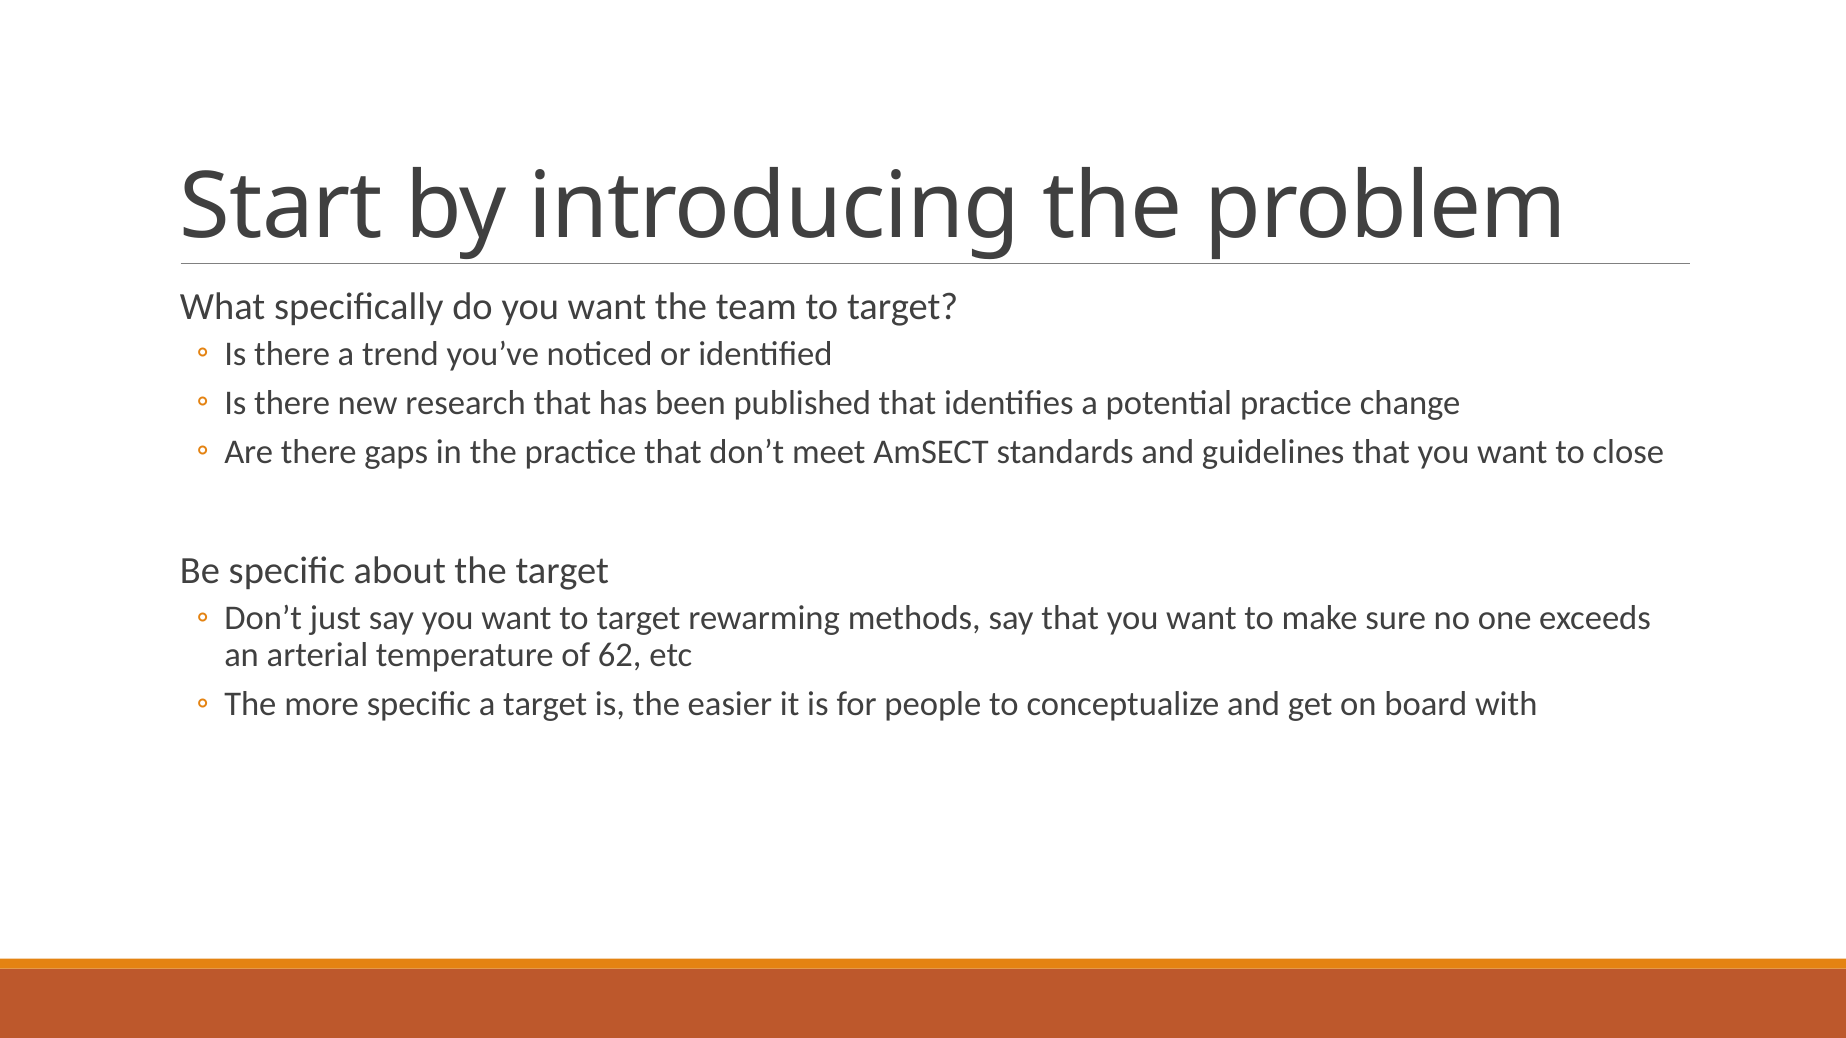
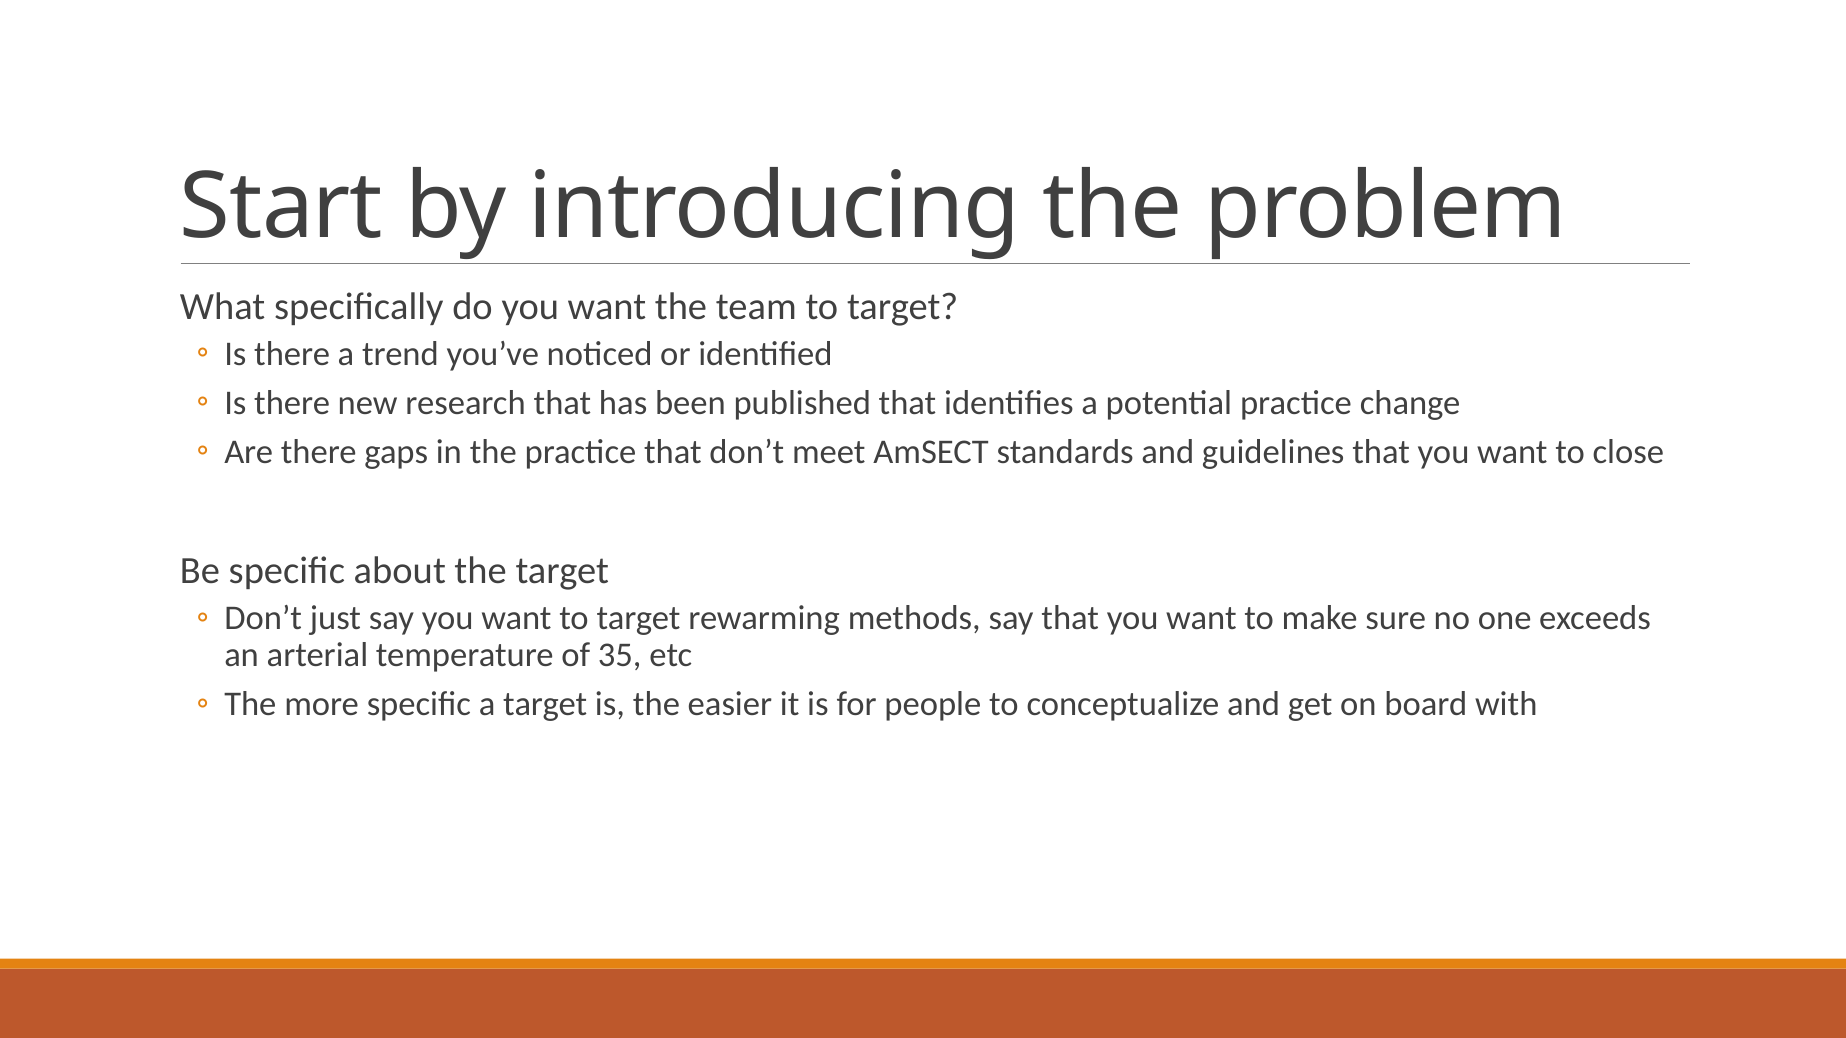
62: 62 -> 35
